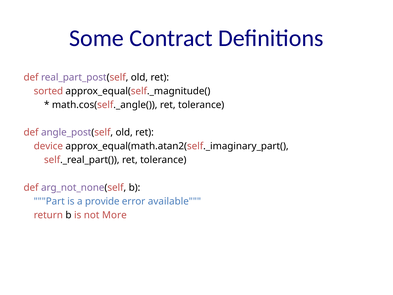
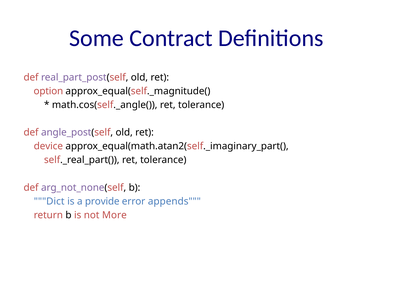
sorted: sorted -> option
Part: Part -> Dict
available: available -> appends
